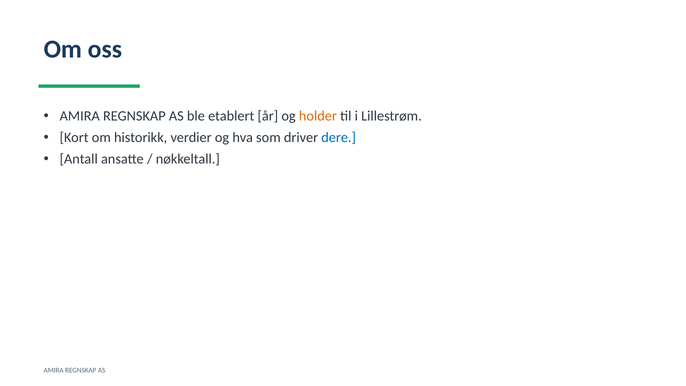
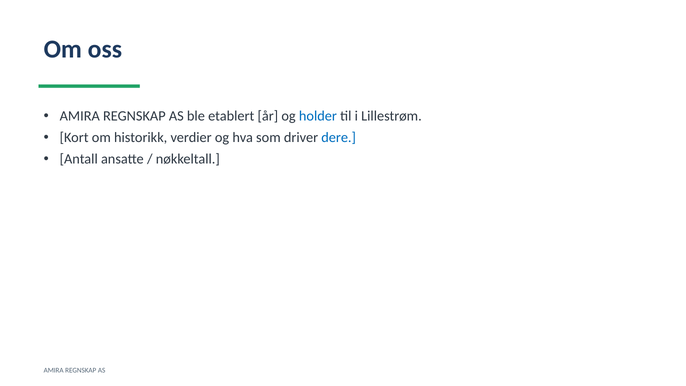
holder colour: orange -> blue
